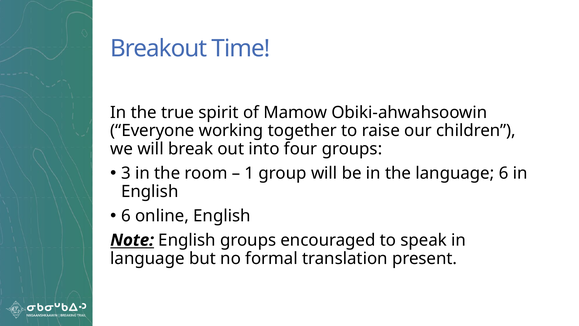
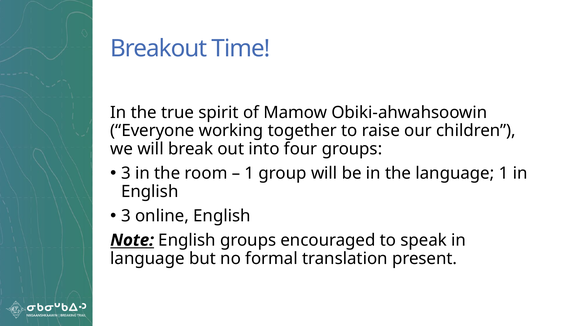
language 6: 6 -> 1
6 at (126, 216): 6 -> 3
